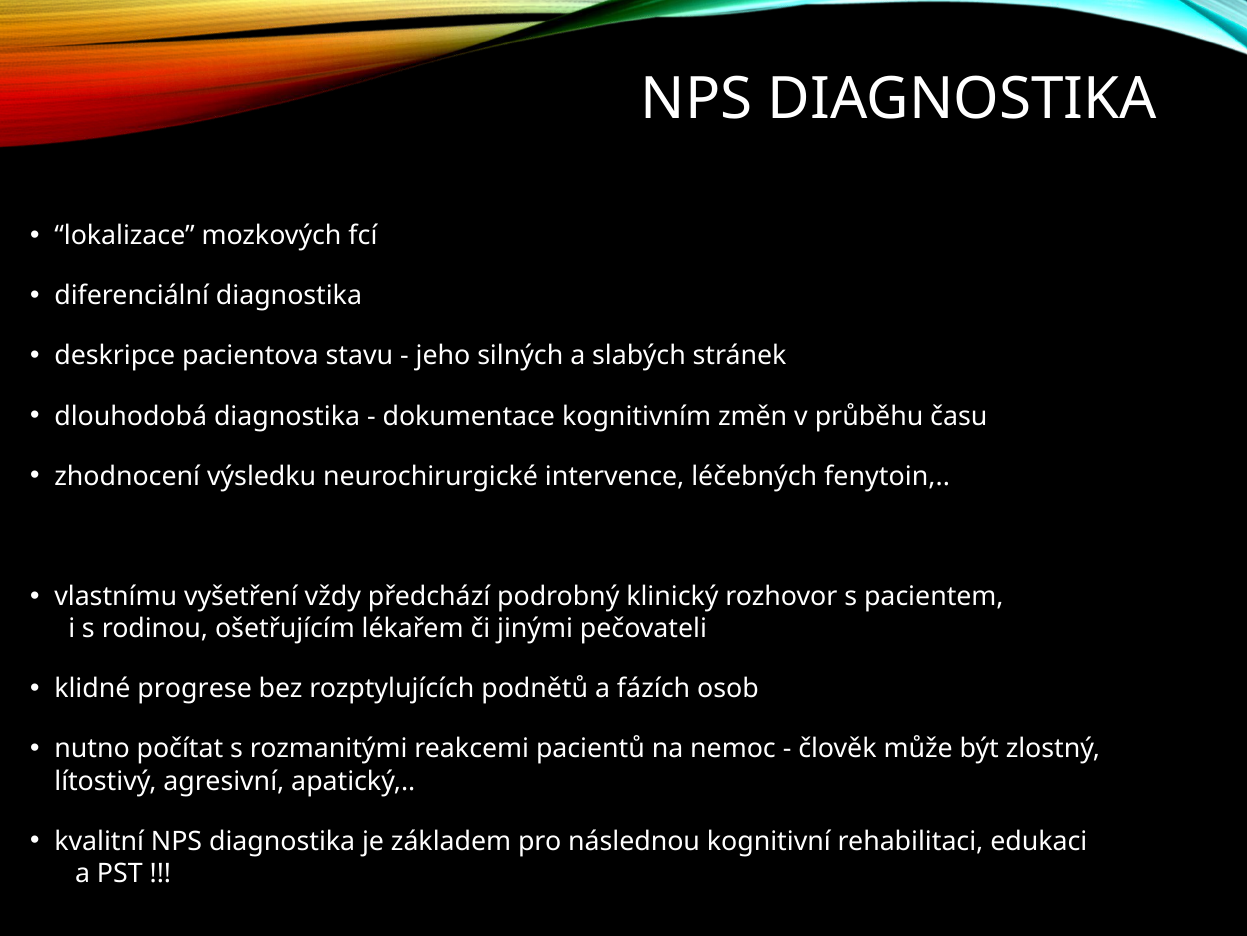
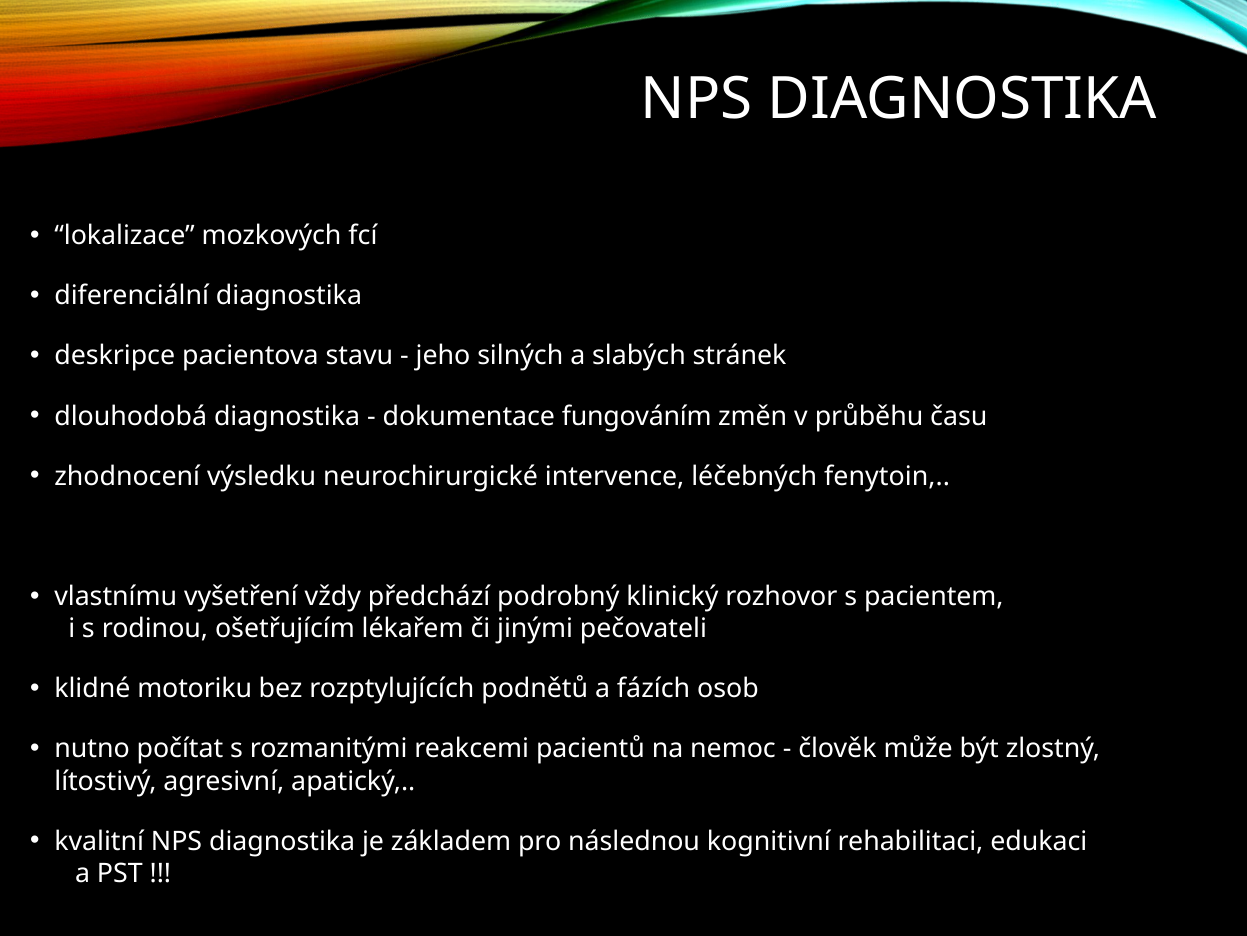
kognitivním: kognitivním -> fungováním
progrese: progrese -> motoriku
